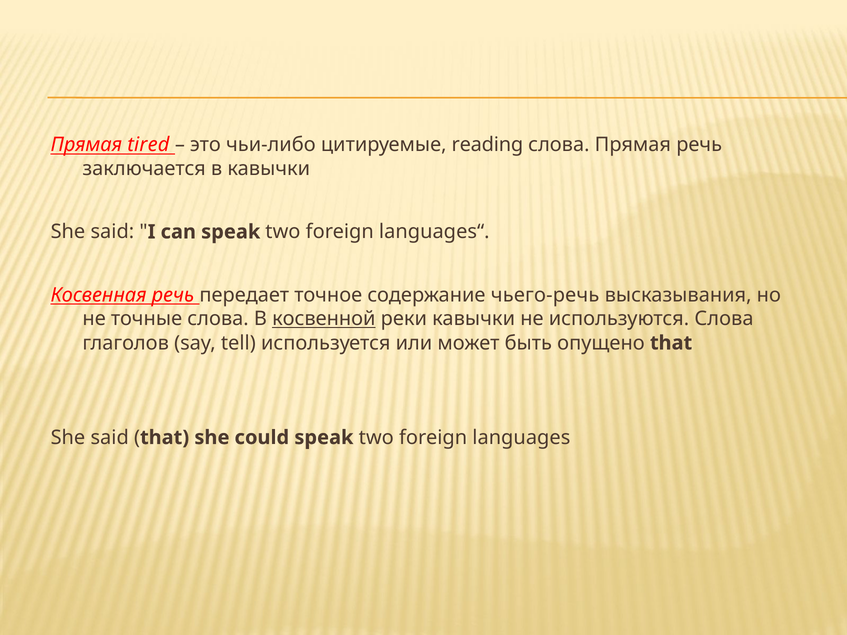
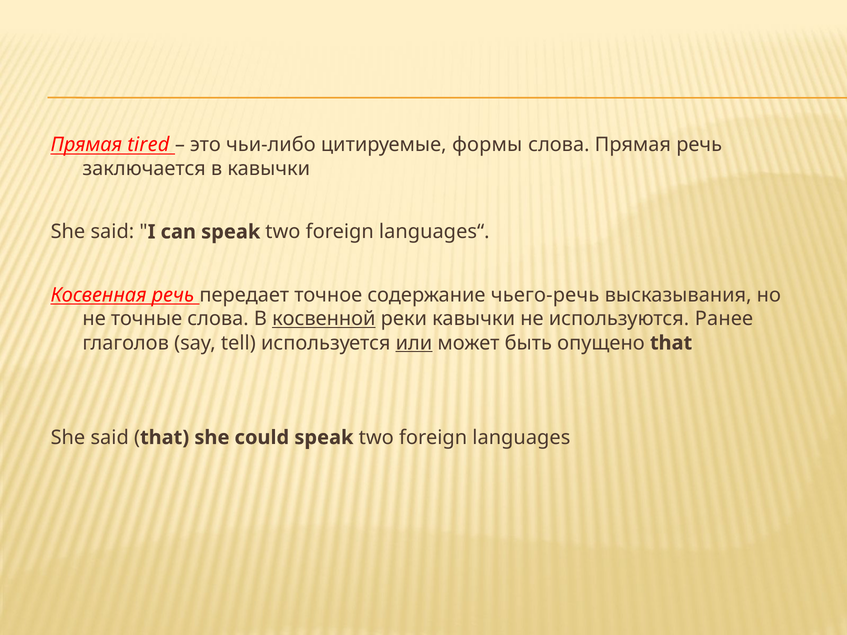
reading: reading -> формы
используются Слова: Слова -> Ранее
или underline: none -> present
